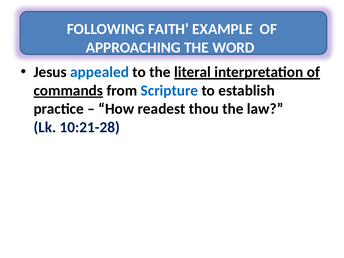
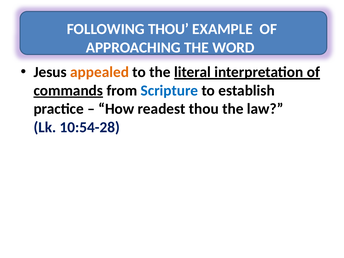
FOLLOWING FAITH: FAITH -> THOU
appealed colour: blue -> orange
10:21-28: 10:21-28 -> 10:54-28
